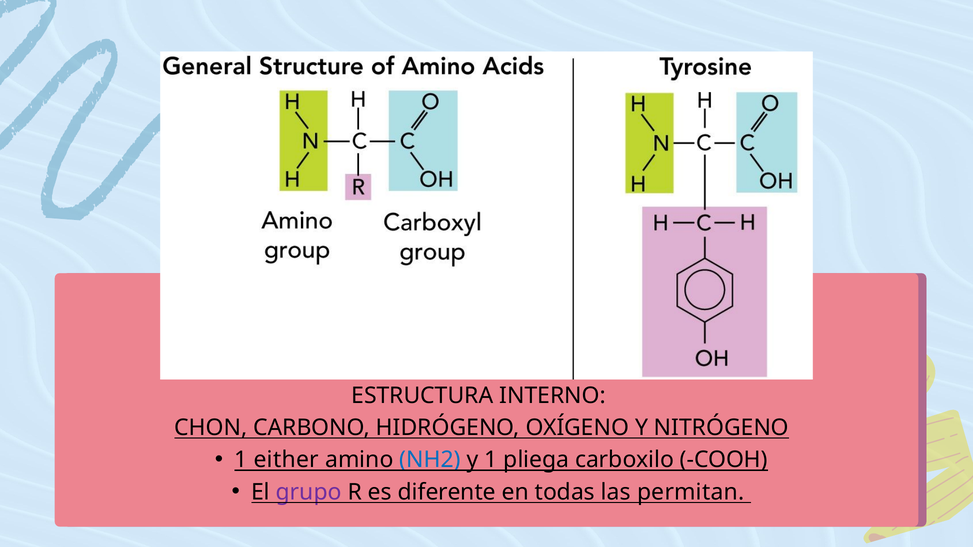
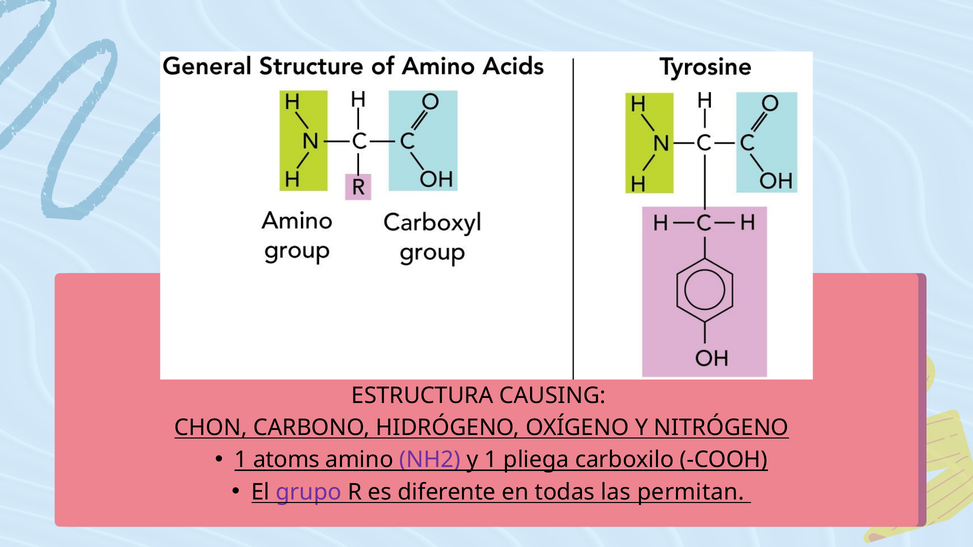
INTERNO: INTERNO -> CAUSING
either: either -> atoms
NH2 colour: blue -> purple
